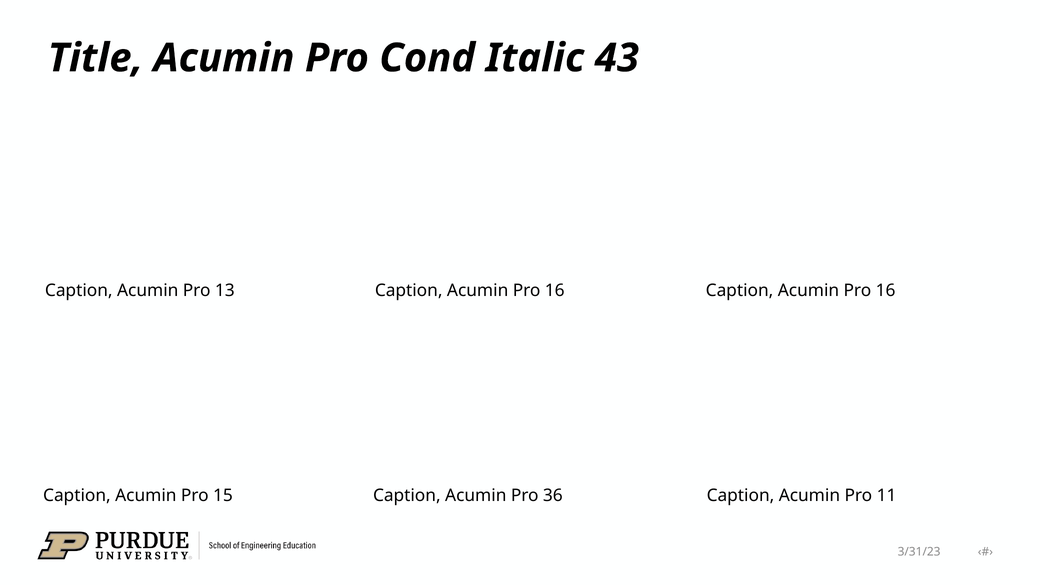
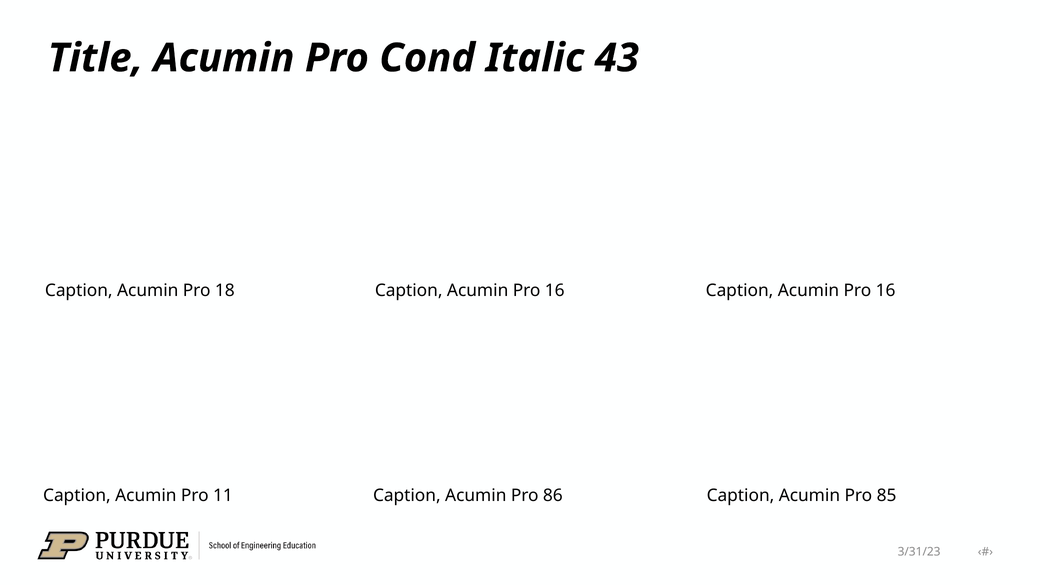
13: 13 -> 18
15: 15 -> 11
36: 36 -> 86
11: 11 -> 85
